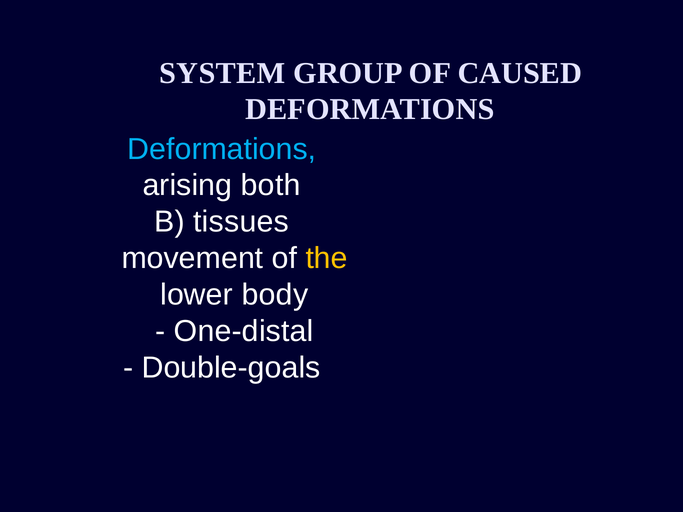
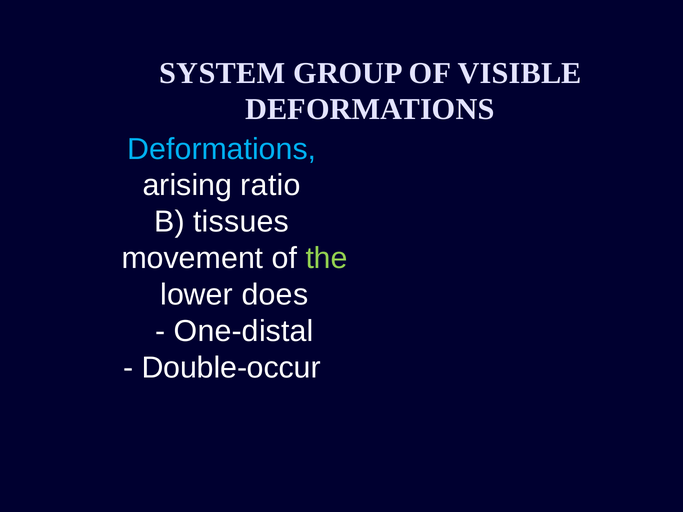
CAUSED: CAUSED -> VISIBLE
both: both -> ratio
the colour: yellow -> light green
body: body -> does
Double-goals: Double-goals -> Double-occur
